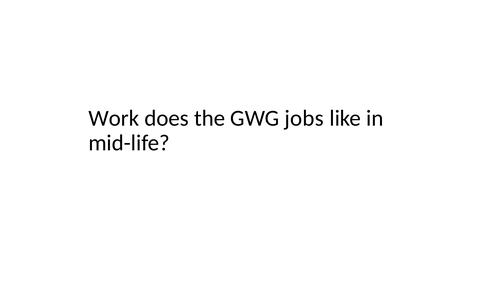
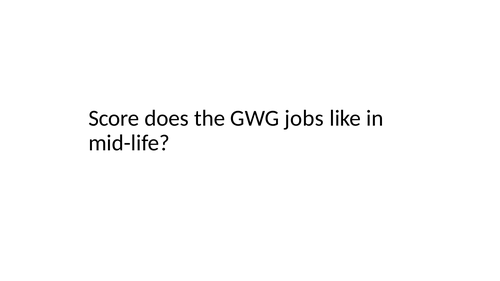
Work: Work -> Score
